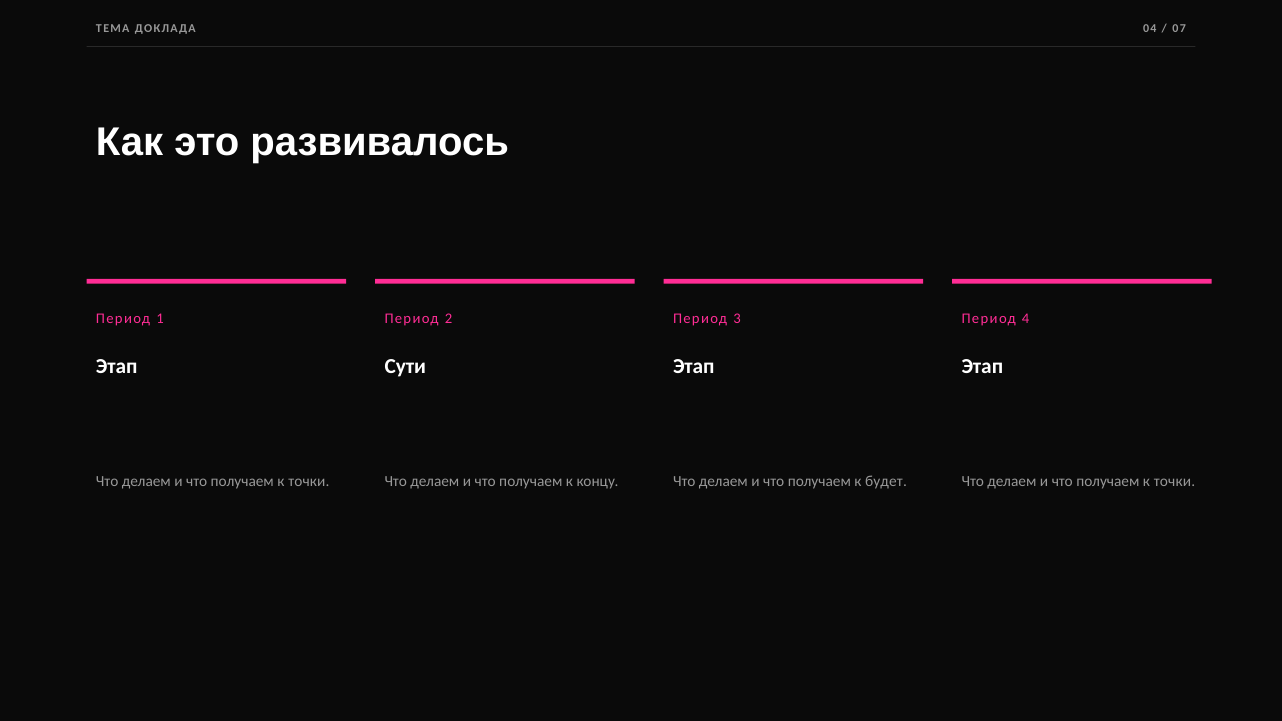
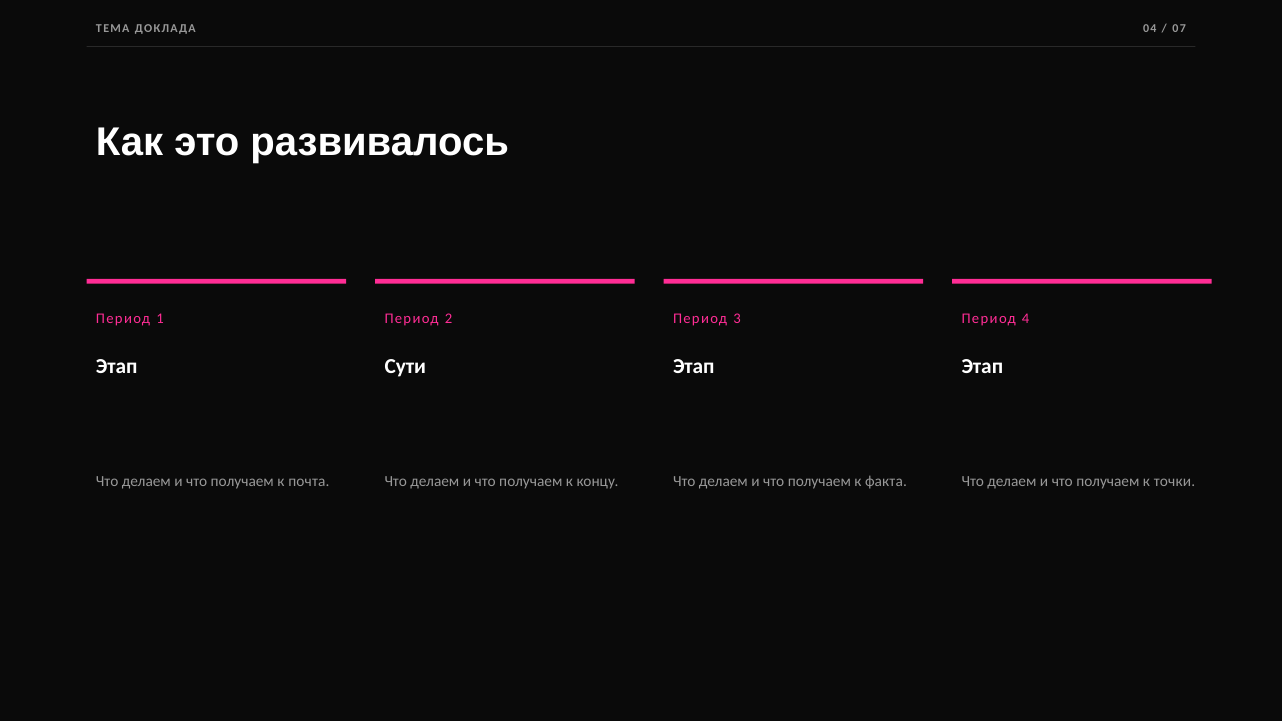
точки at (309, 482): точки -> почта
будет: будет -> факта
